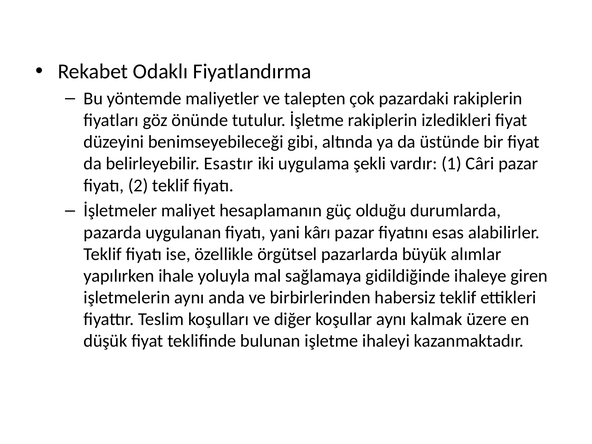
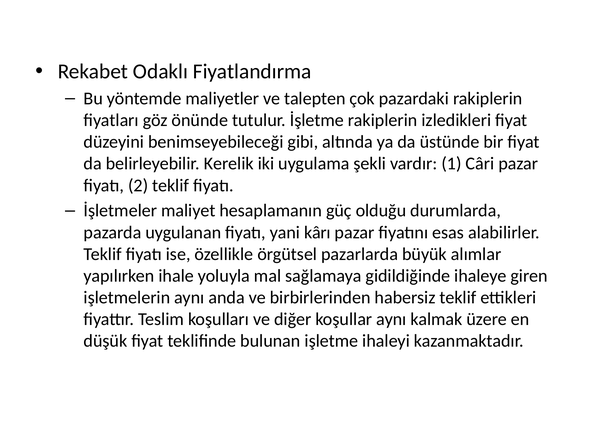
Esastır: Esastır -> Kerelik
